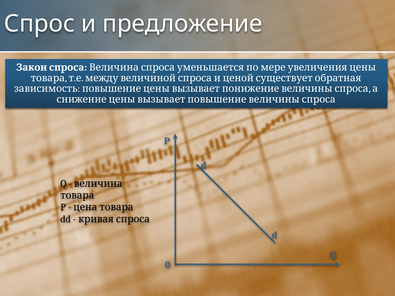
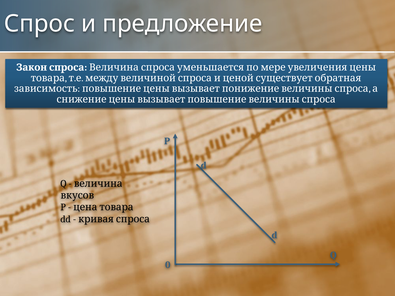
товара at (77, 196): товара -> вкусов
